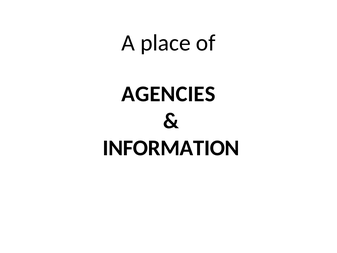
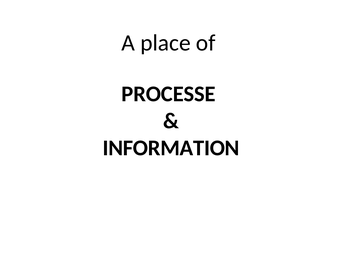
AGENCIES: AGENCIES -> PROCESSE
